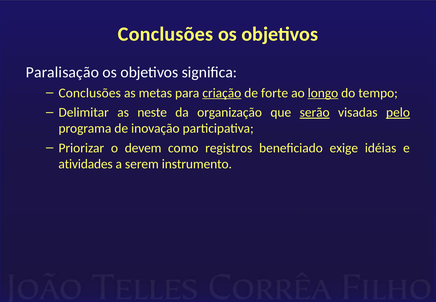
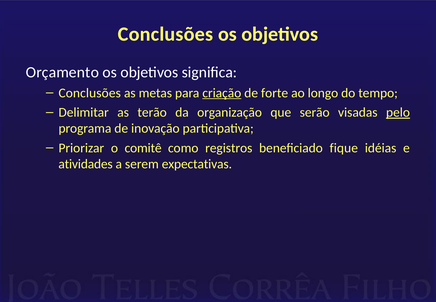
Paralisação: Paralisação -> Orçamento
longo underline: present -> none
neste: neste -> terão
serão underline: present -> none
devem: devem -> comitê
exige: exige -> fique
instrumento: instrumento -> expectativas
